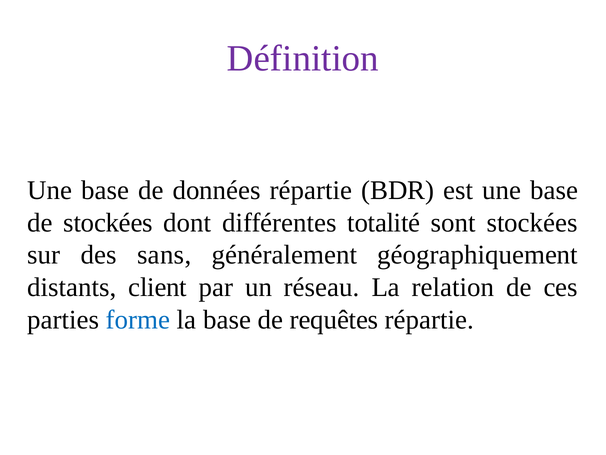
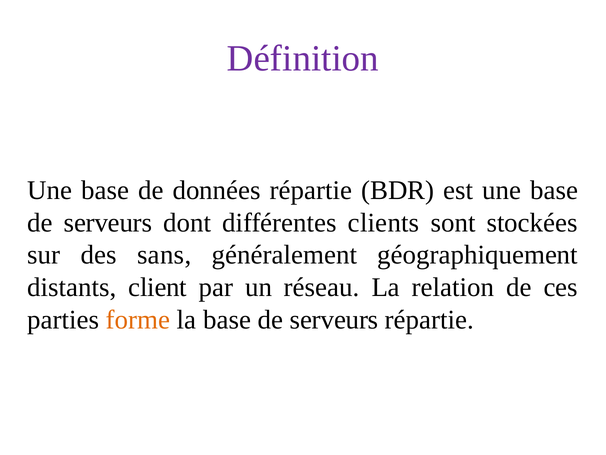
stockées at (108, 222): stockées -> serveurs
totalité: totalité -> clients
forme colour: blue -> orange
la base de requêtes: requêtes -> serveurs
